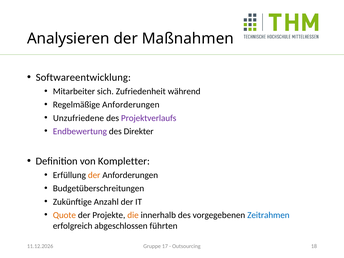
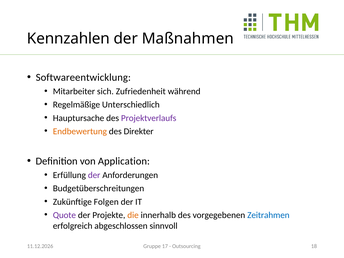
Analysieren: Analysieren -> Kennzahlen
Regelmäßige Anforderungen: Anforderungen -> Unterschiedlich
Unzufriedene: Unzufriedene -> Hauptursache
Endbewertung colour: purple -> orange
Kompletter: Kompletter -> Application
der at (94, 175) colour: orange -> purple
Anzahl: Anzahl -> Folgen
Quote colour: orange -> purple
führten: führten -> sinnvoll
